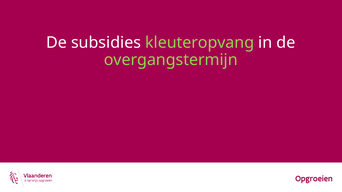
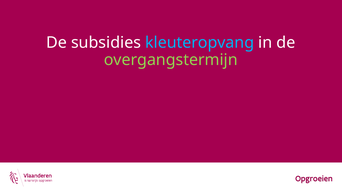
kleuteropvang colour: light green -> light blue
